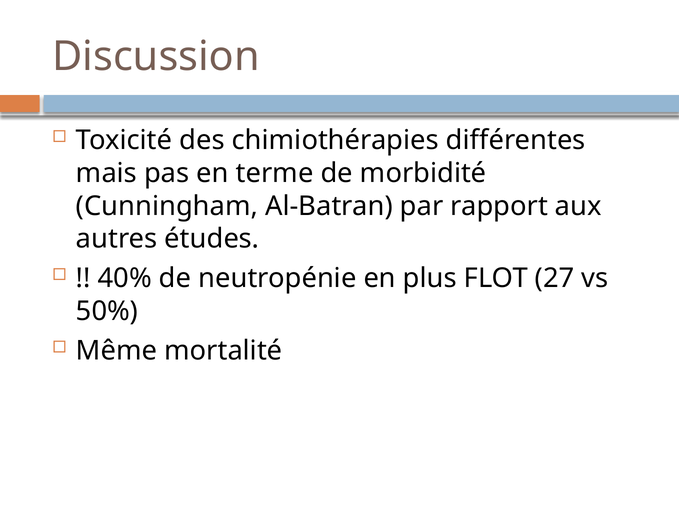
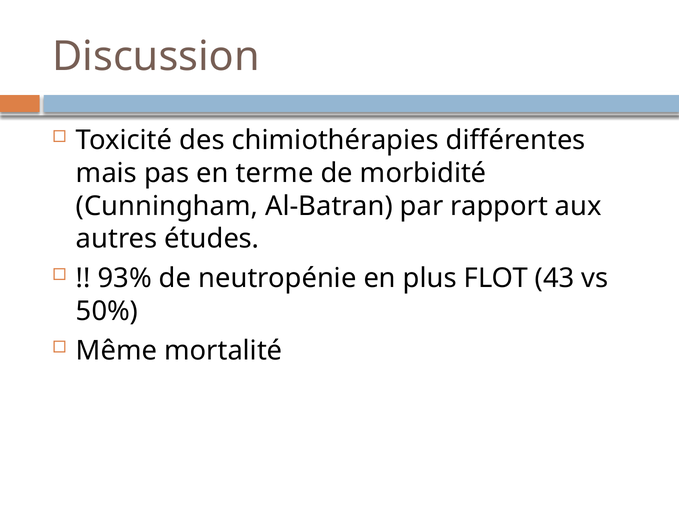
40%: 40% -> 93%
27: 27 -> 43
